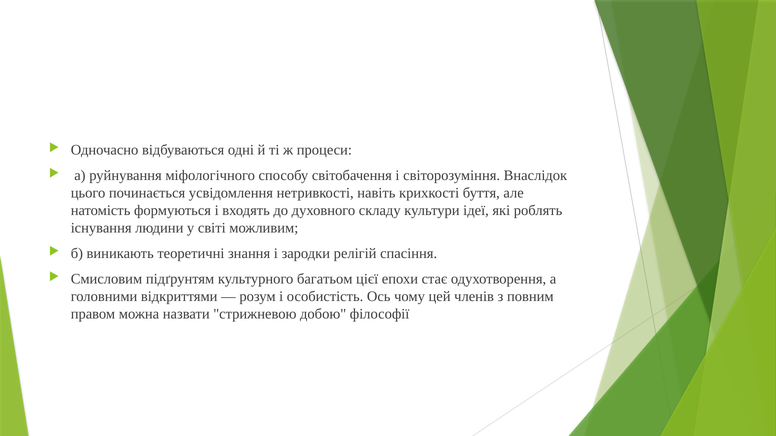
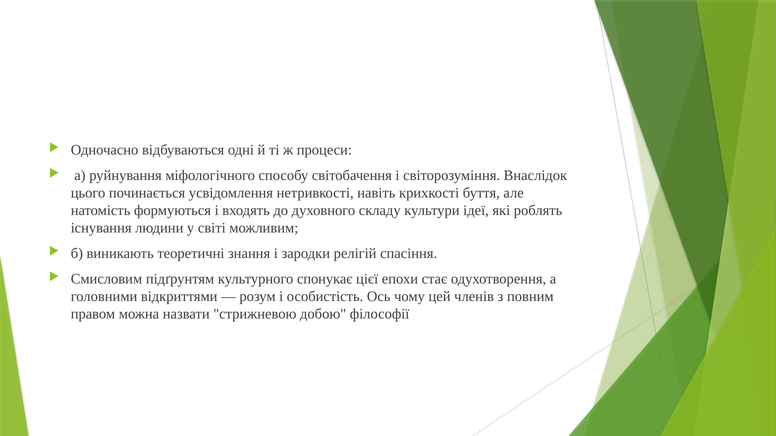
багатьом: багатьом -> спонукає
